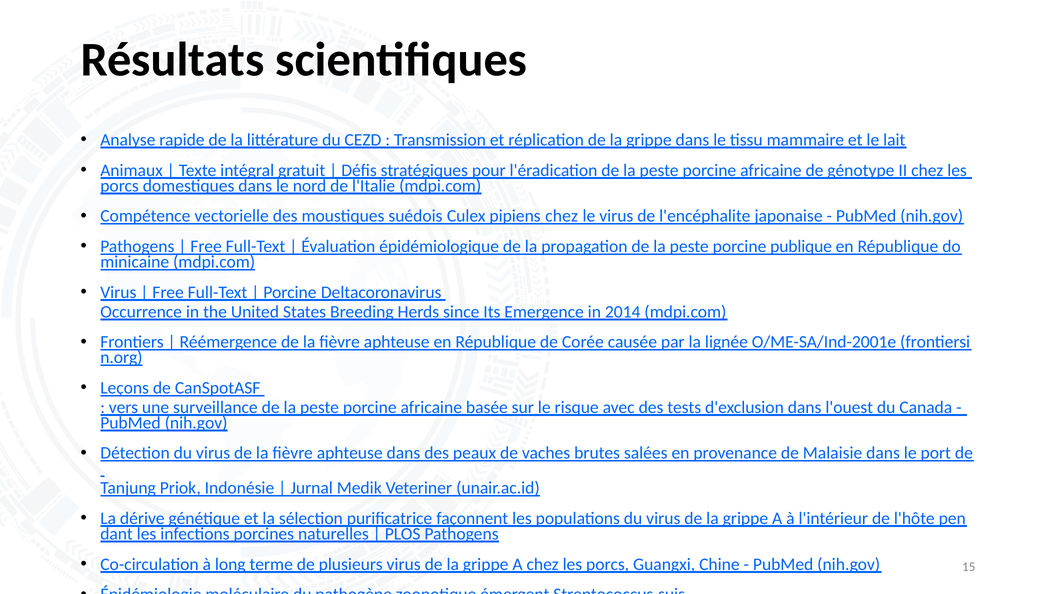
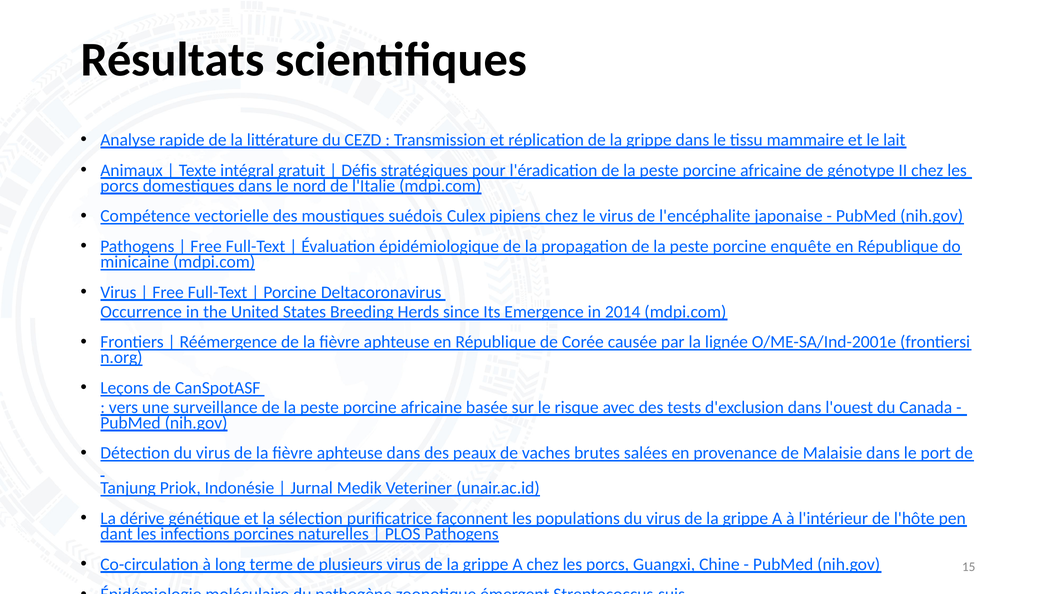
publique: publique -> enquête
